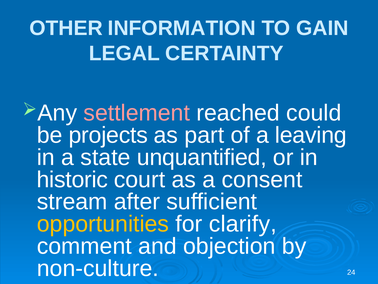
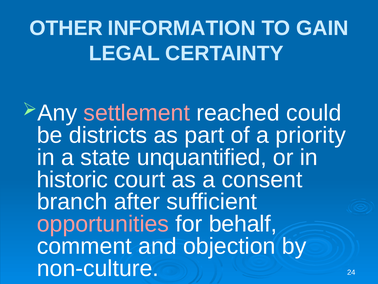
projects: projects -> districts
leaving: leaving -> priority
stream: stream -> branch
opportunities colour: yellow -> pink
clarify: clarify -> behalf
